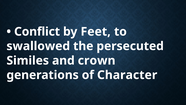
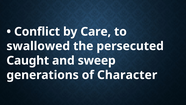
Feet: Feet -> Care
Similes: Similes -> Caught
crown: crown -> sweep
